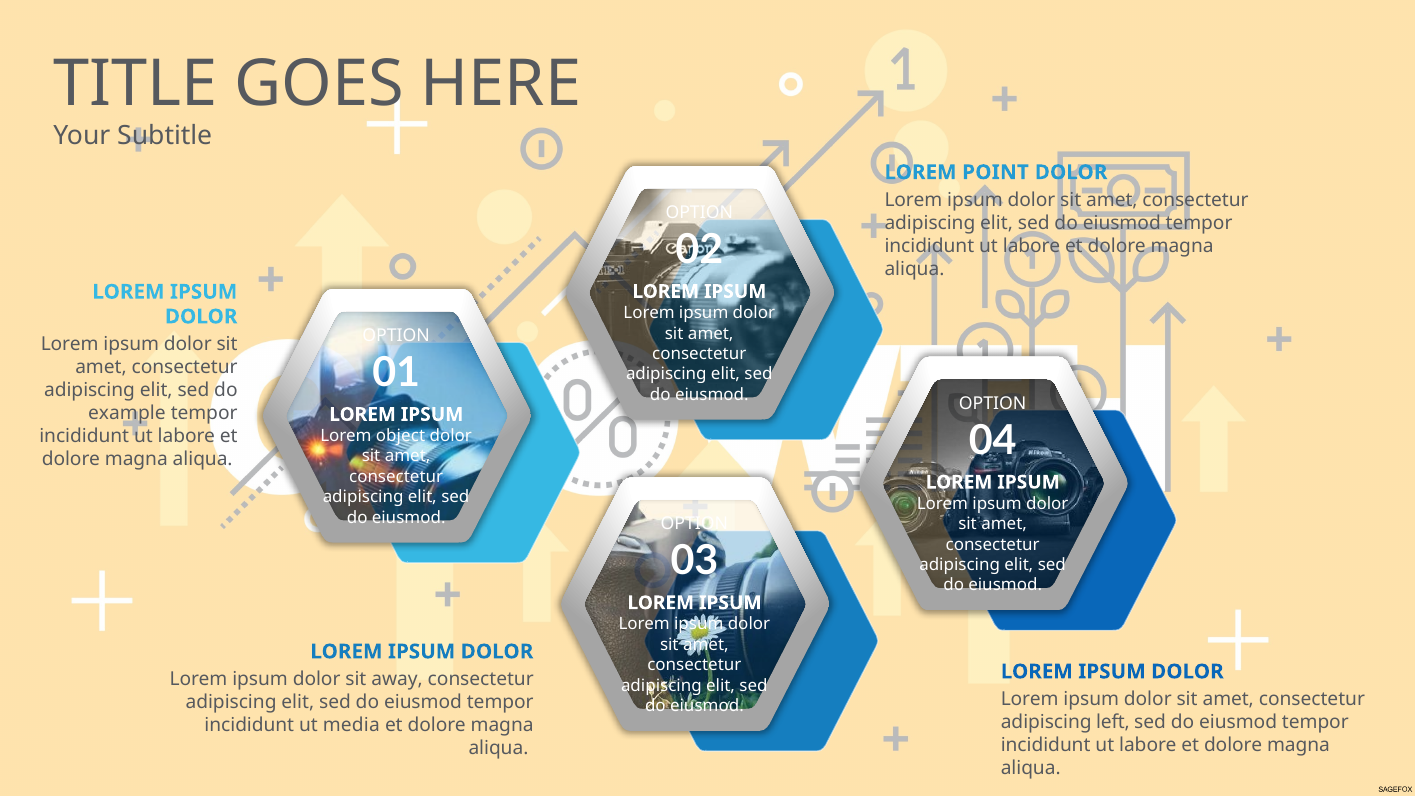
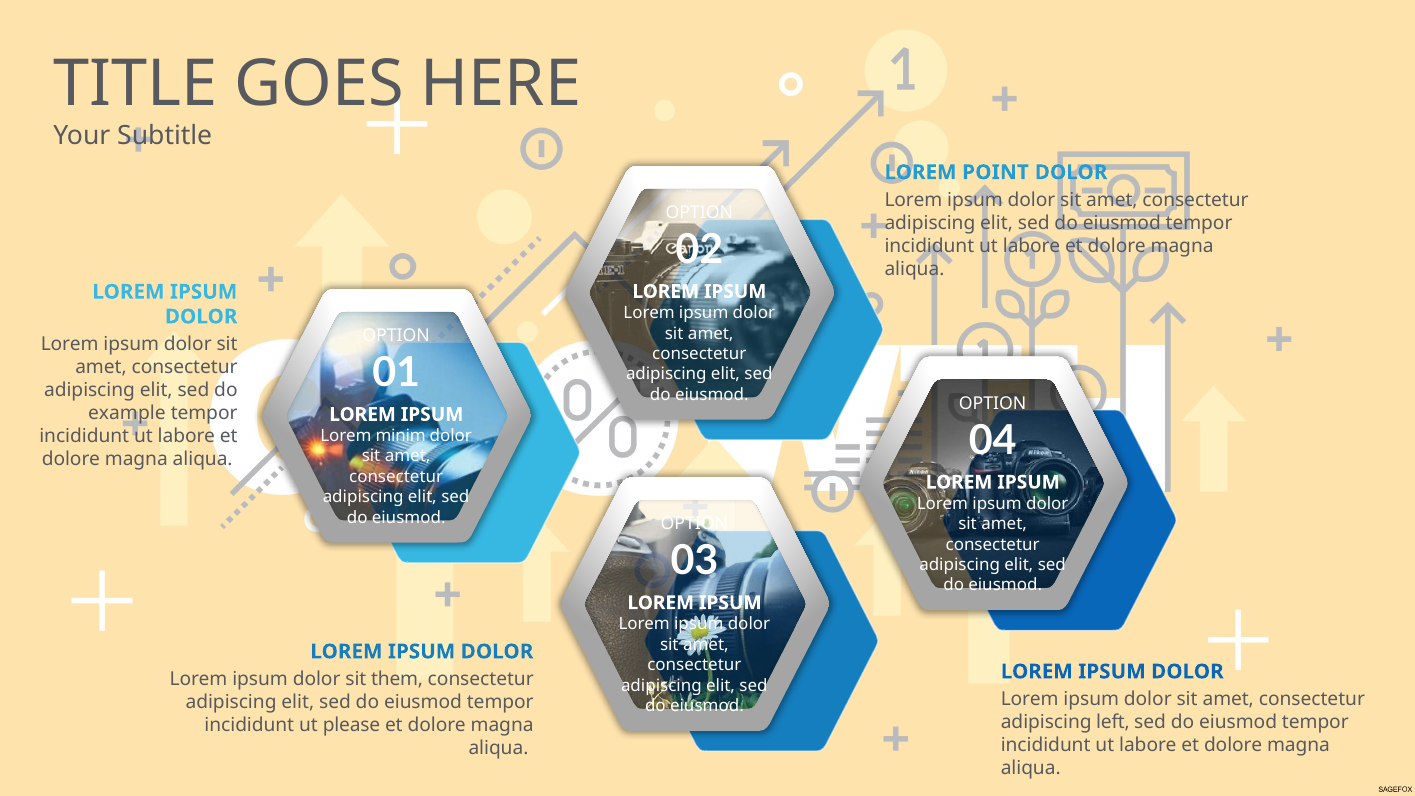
object: object -> minim
away: away -> them
media: media -> please
